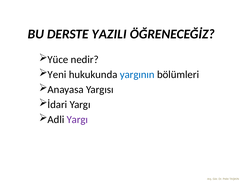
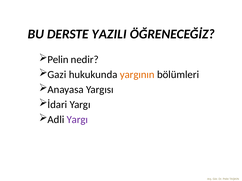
Yüce at (58, 60): Yüce -> Pelin
Yeni: Yeni -> Gazi
yargının colour: blue -> orange
